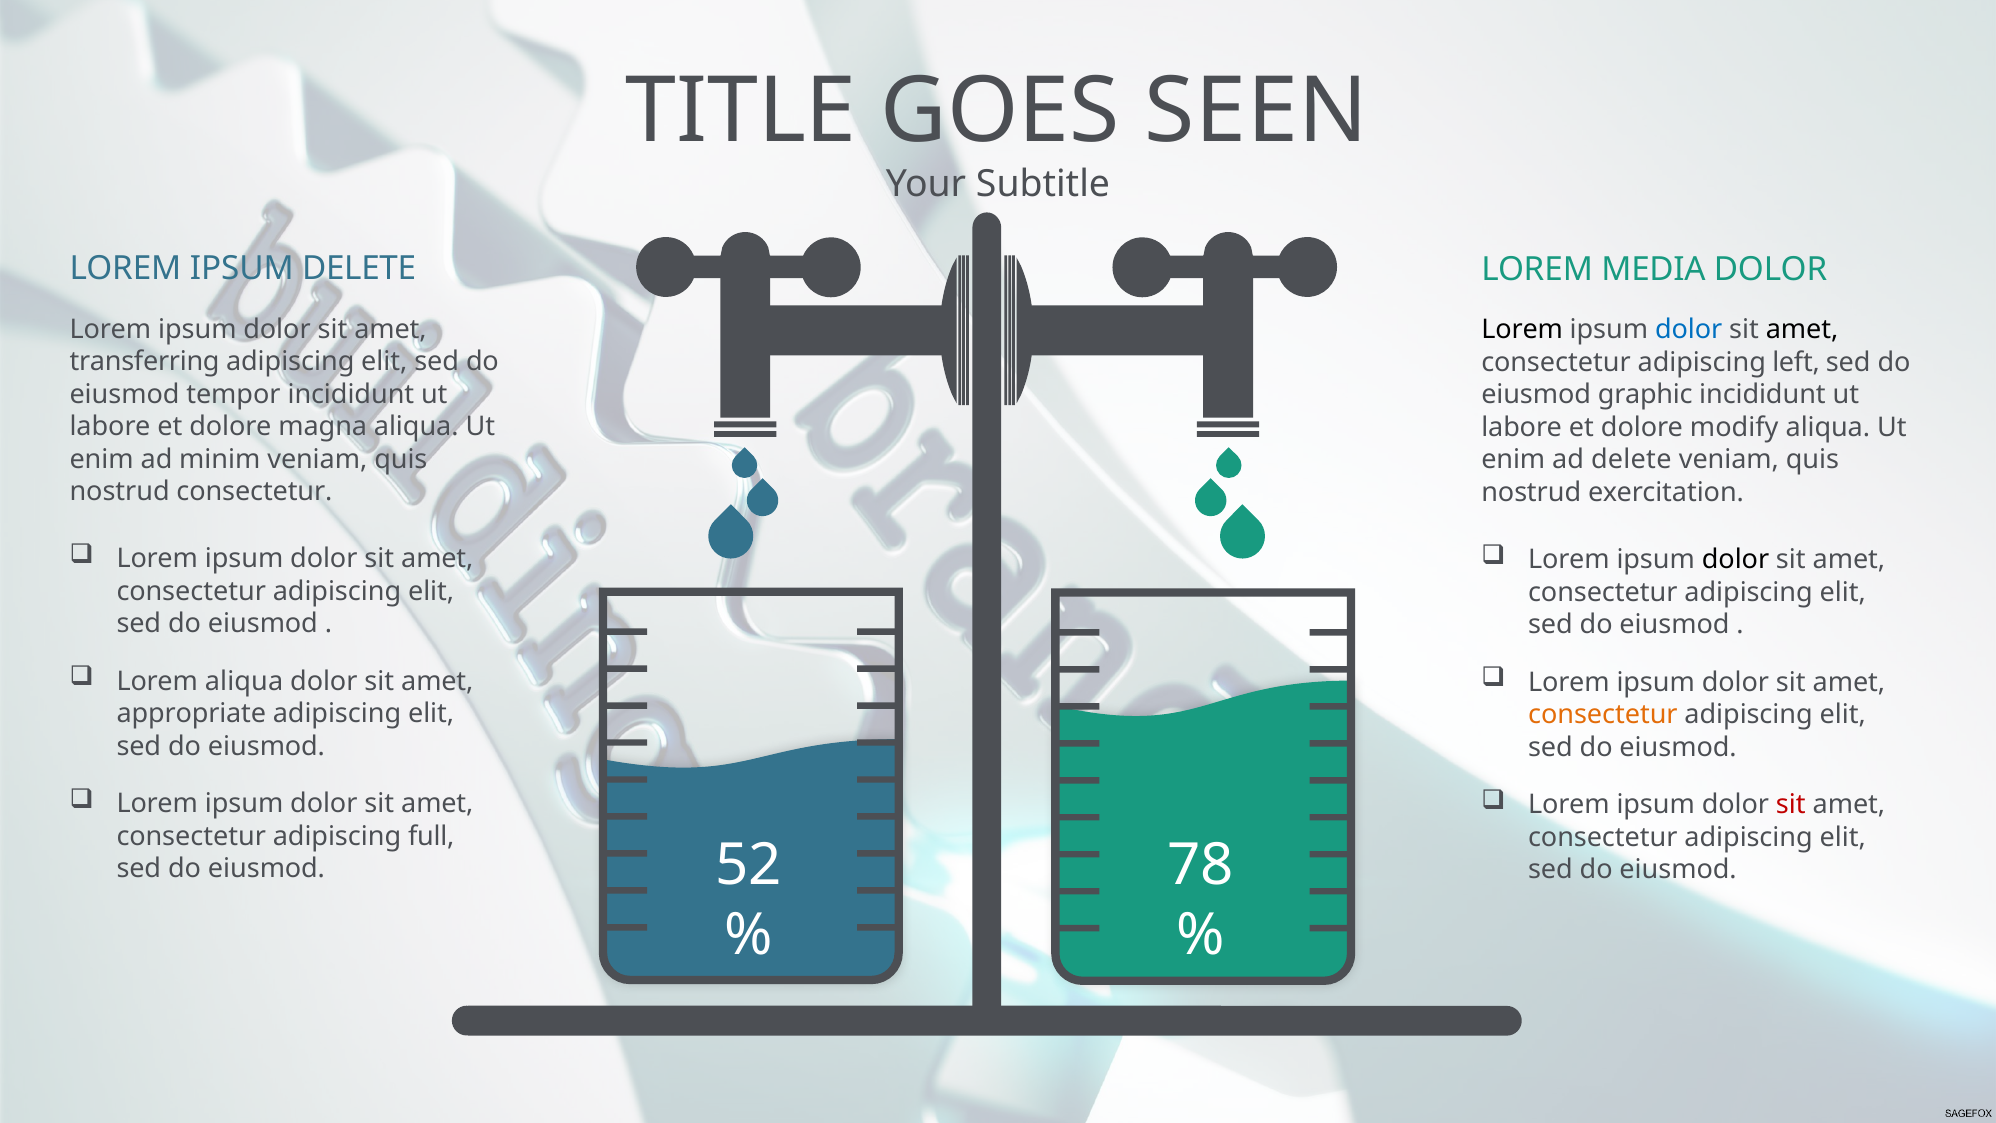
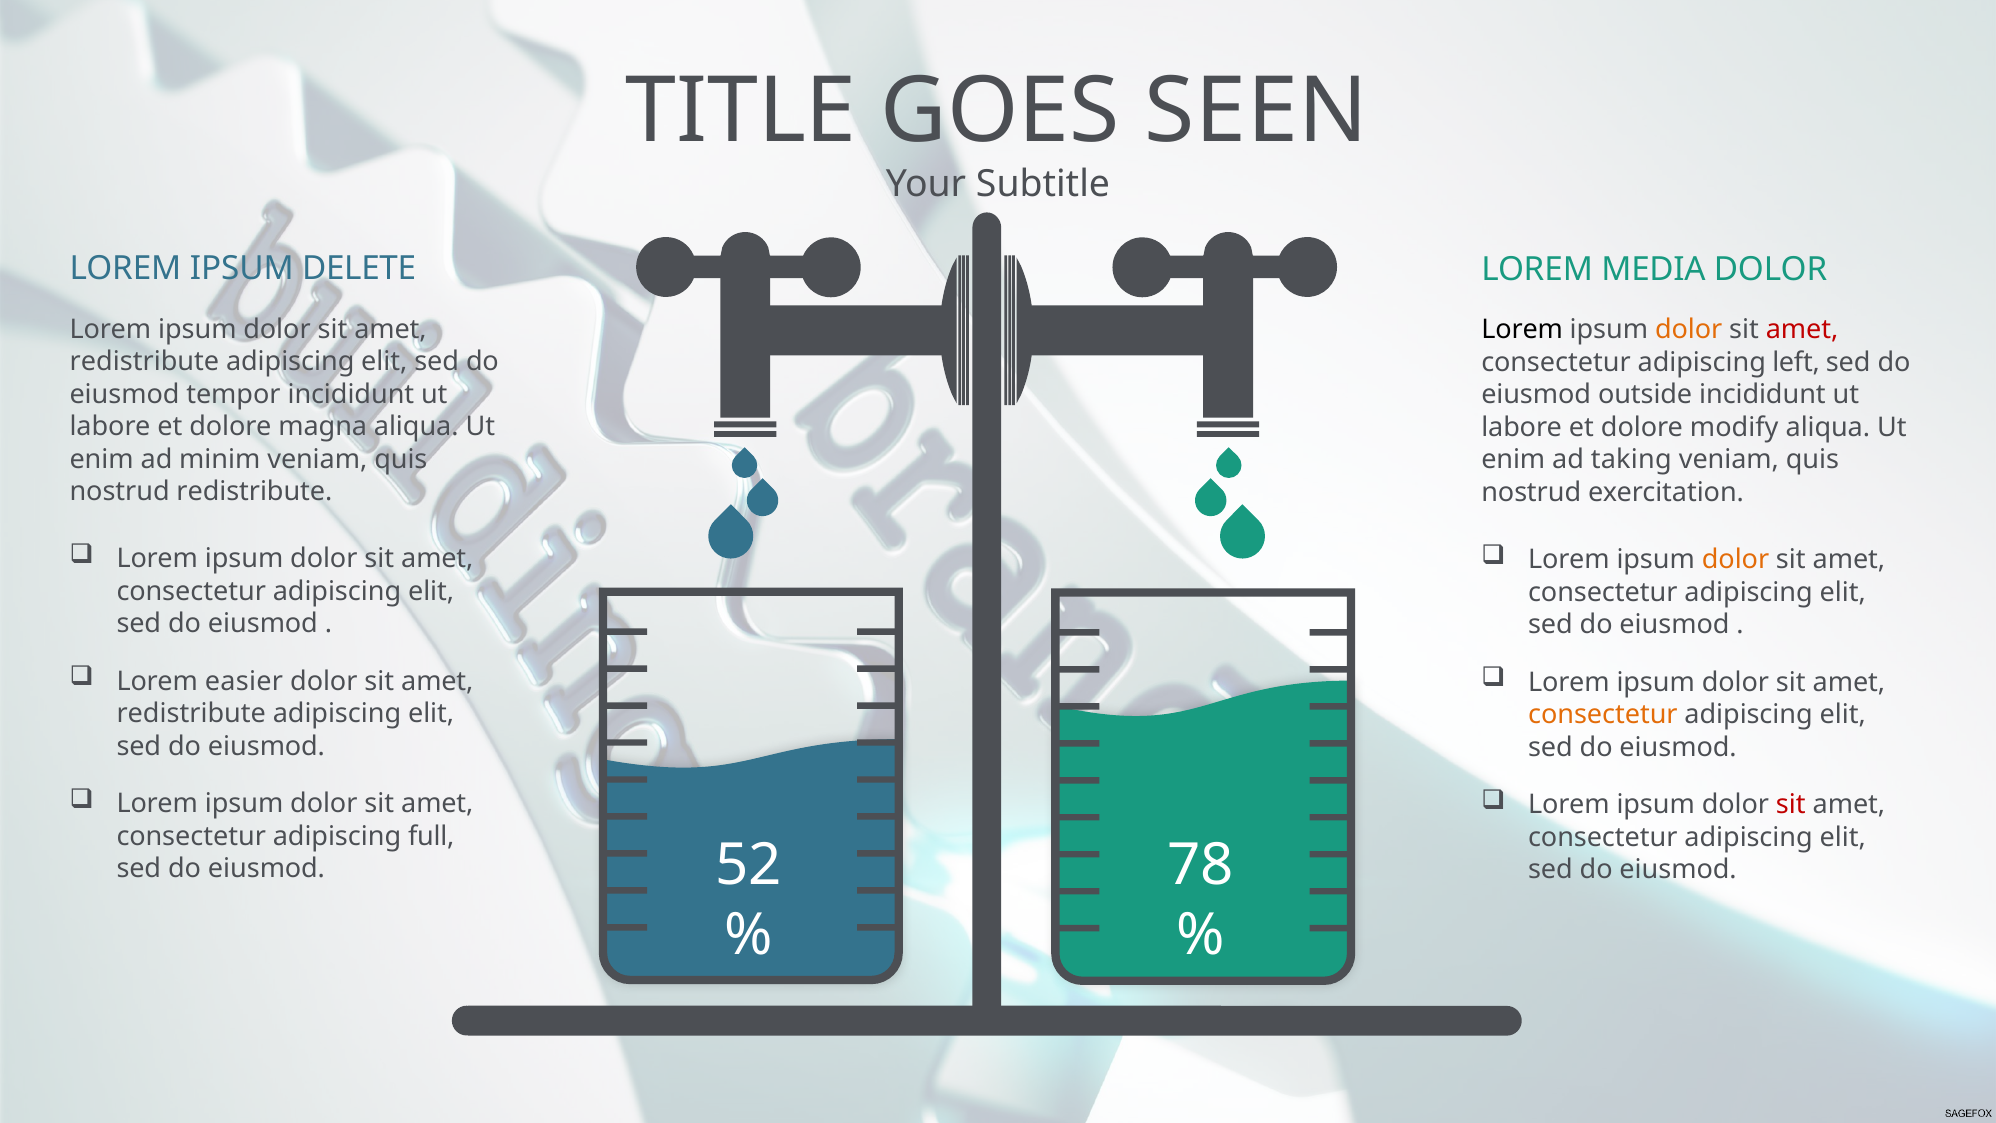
dolor at (1689, 330) colour: blue -> orange
amet at (1802, 330) colour: black -> red
transferring at (145, 362): transferring -> redistribute
graphic: graphic -> outside
ad delete: delete -> taking
nostrud consectetur: consectetur -> redistribute
dolor at (1736, 560) colour: black -> orange
Lorem aliqua: aliqua -> easier
appropriate at (191, 714): appropriate -> redistribute
